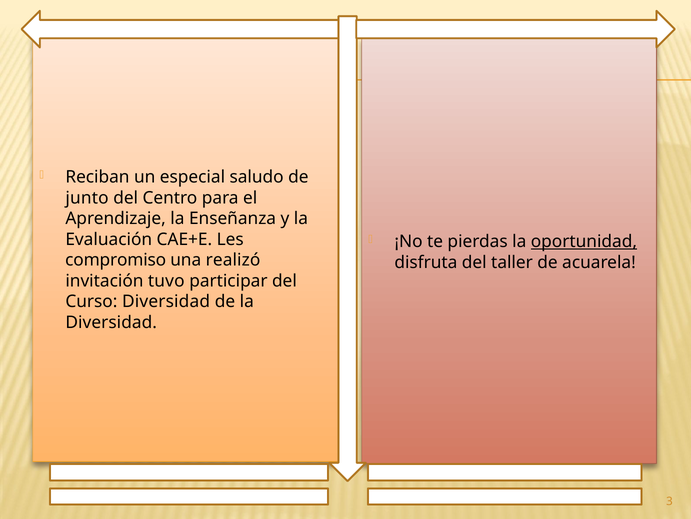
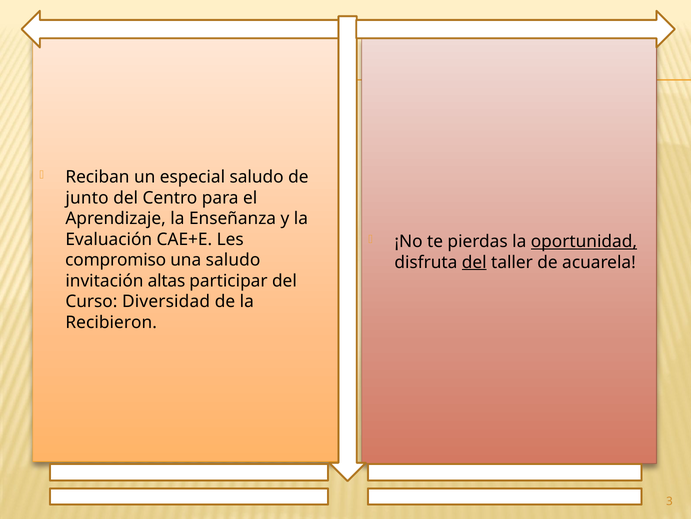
una realizó: realizó -> saludo
del at (474, 262) underline: none -> present
tuvo: tuvo -> altas
Diversidad at (111, 322): Diversidad -> Recibieron
